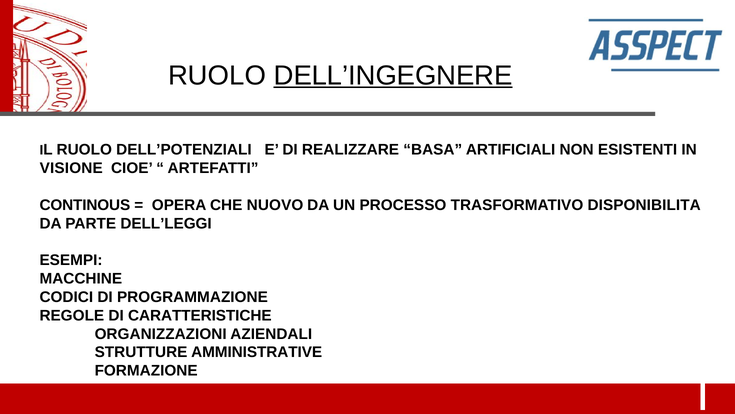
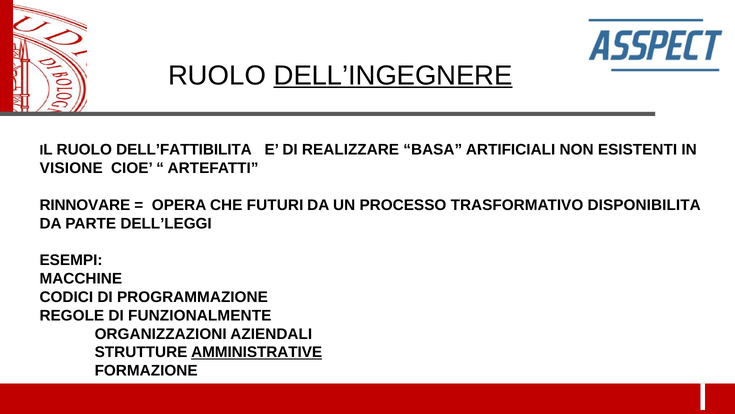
DELL’POTENZIALI: DELL’POTENZIALI -> DELL’FATTIBILITA
CONTINOUS: CONTINOUS -> RINNOVARE
NUOVO: NUOVO -> FUTURI
CARATTERISTICHE: CARATTERISTICHE -> FUNZIONALMENTE
AMMINISTRATIVE underline: none -> present
